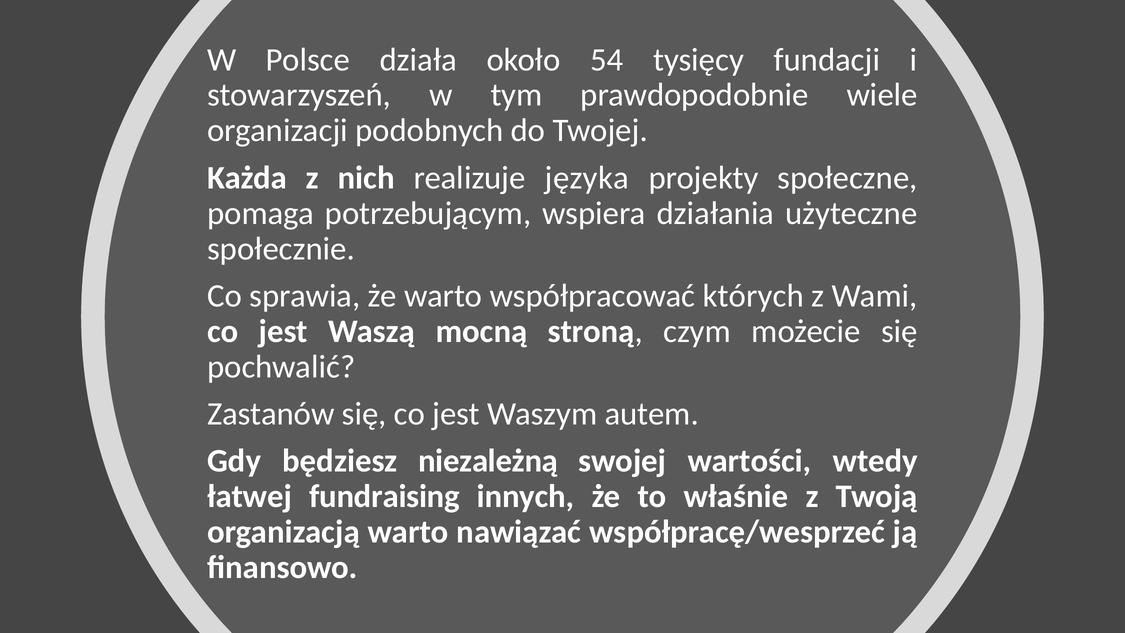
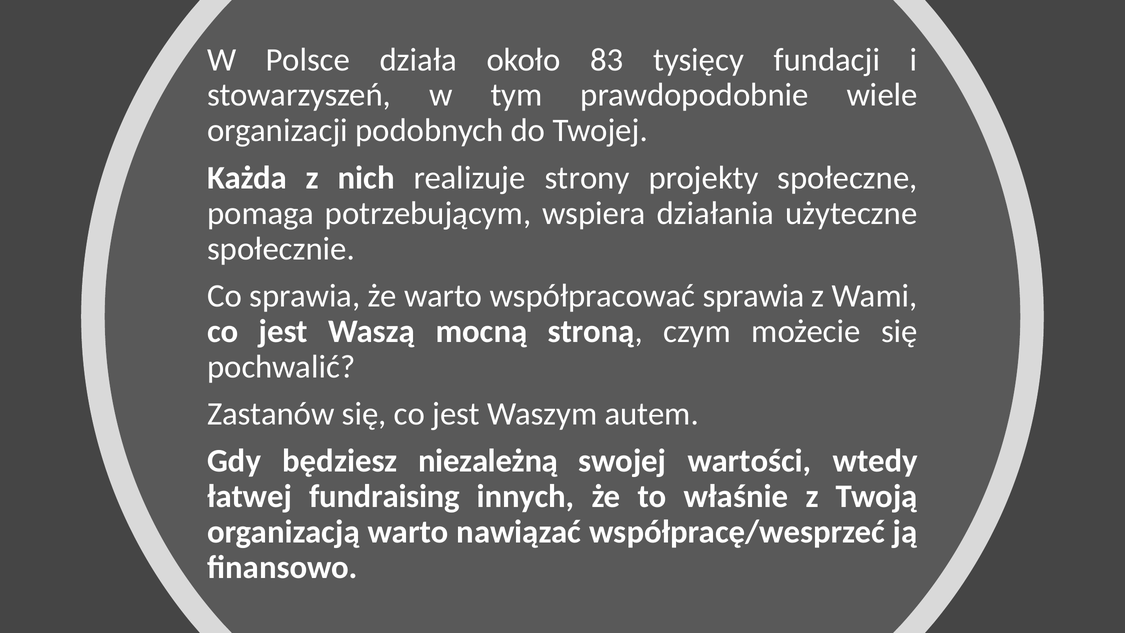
54: 54 -> 83
języka: języka -> strony
współpracować których: których -> sprawia
